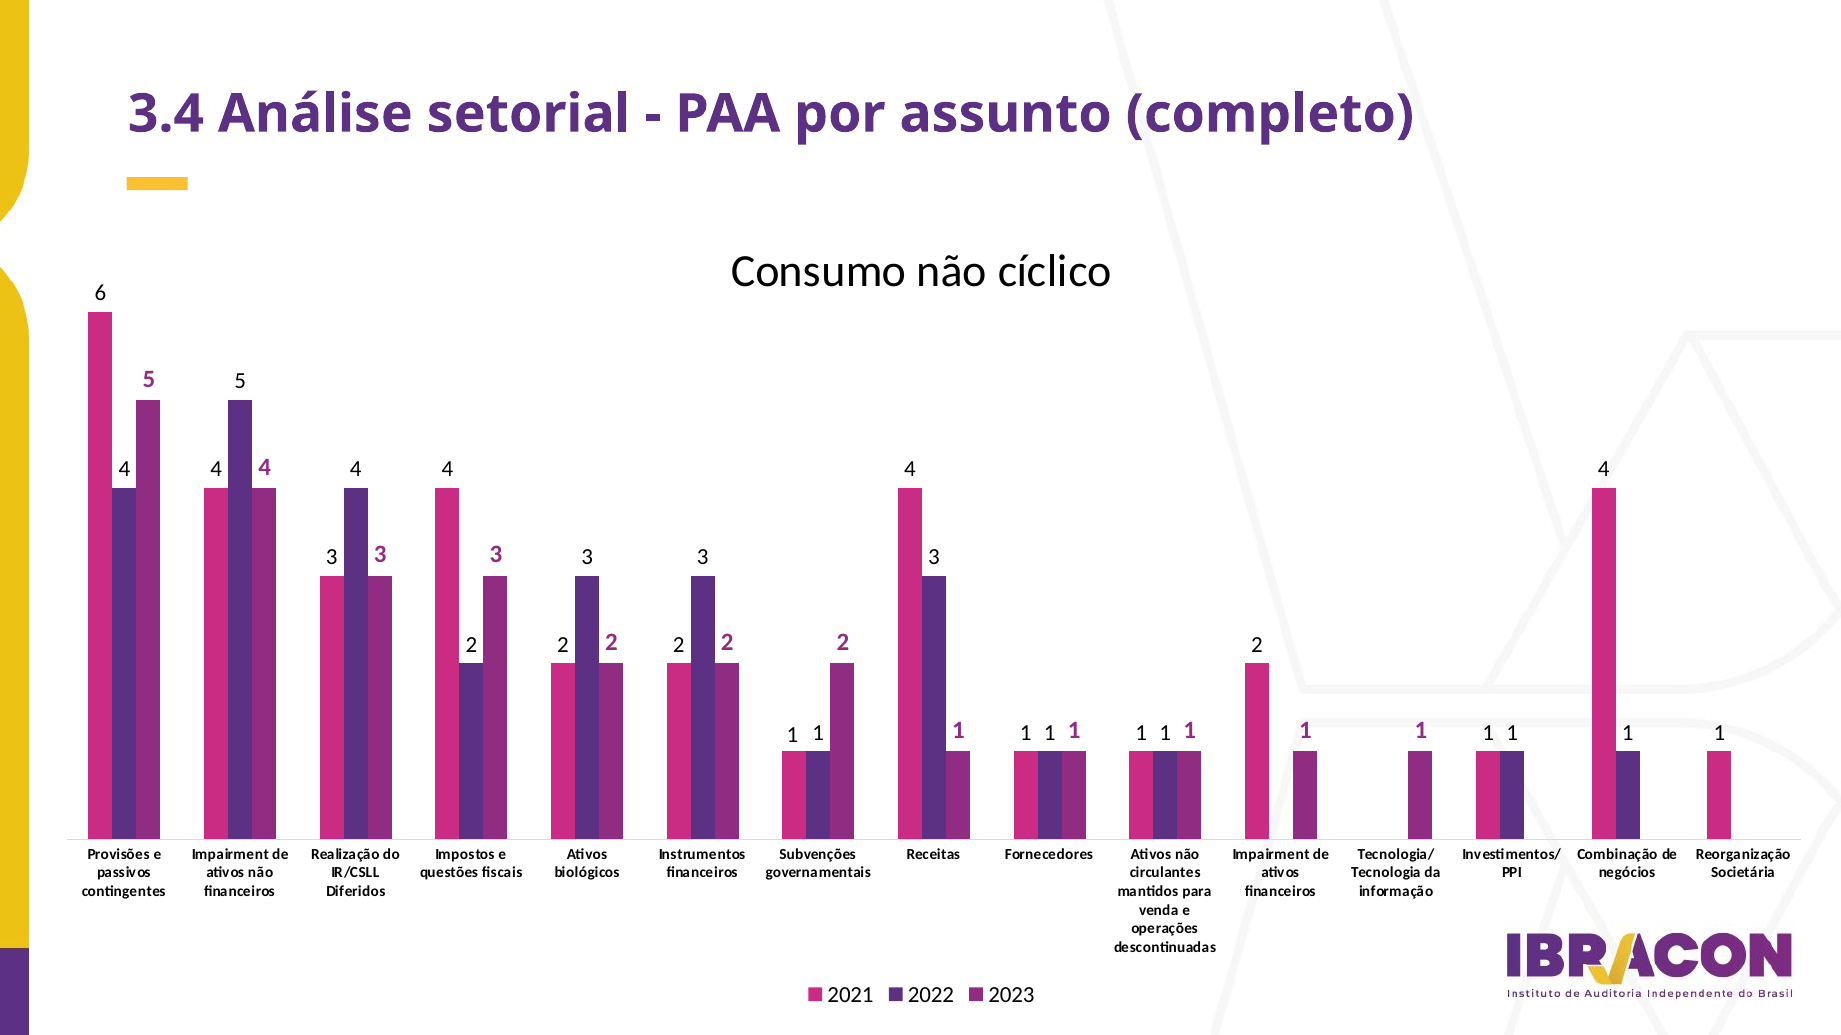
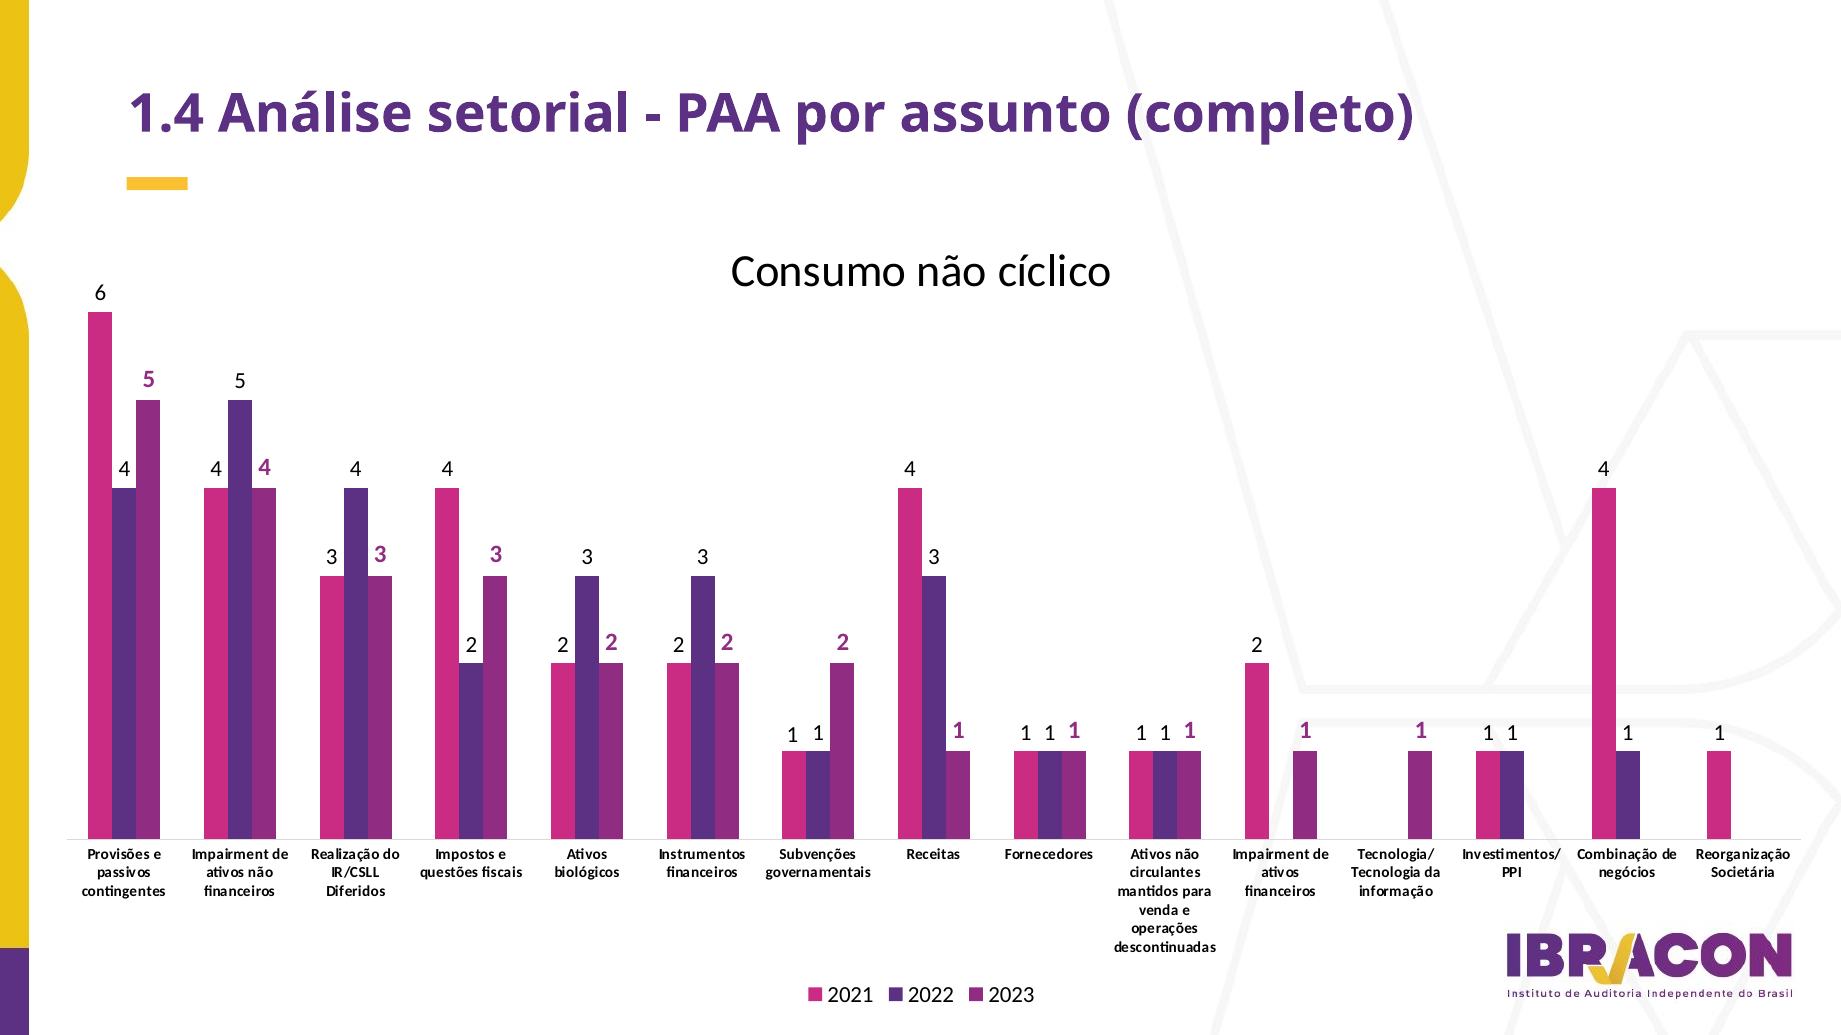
3.4: 3.4 -> 1.4
